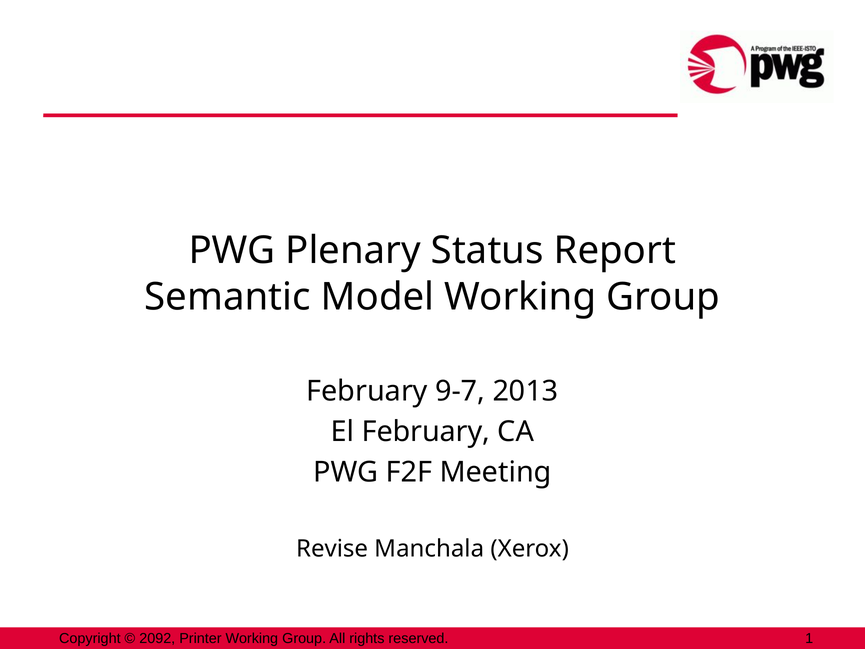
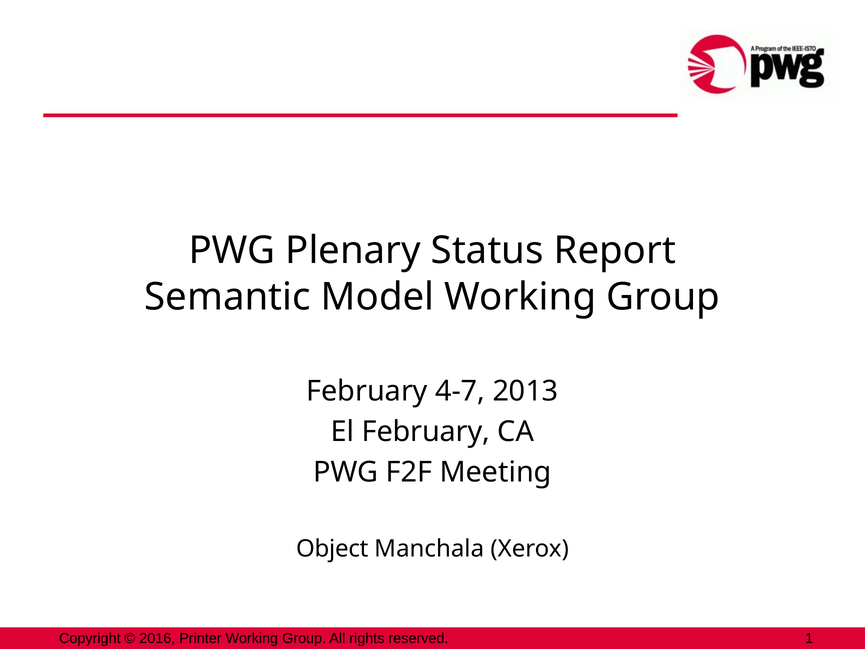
9-7: 9-7 -> 4-7
Revise: Revise -> Object
2092: 2092 -> 2016
